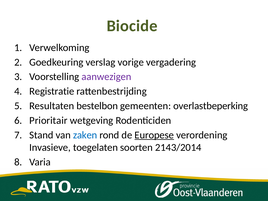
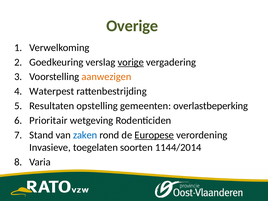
Biocide: Biocide -> Overige
vorige underline: none -> present
aanwezigen colour: purple -> orange
Registratie: Registratie -> Waterpest
bestelbon: bestelbon -> opstelling
2143/2014: 2143/2014 -> 1144/2014
